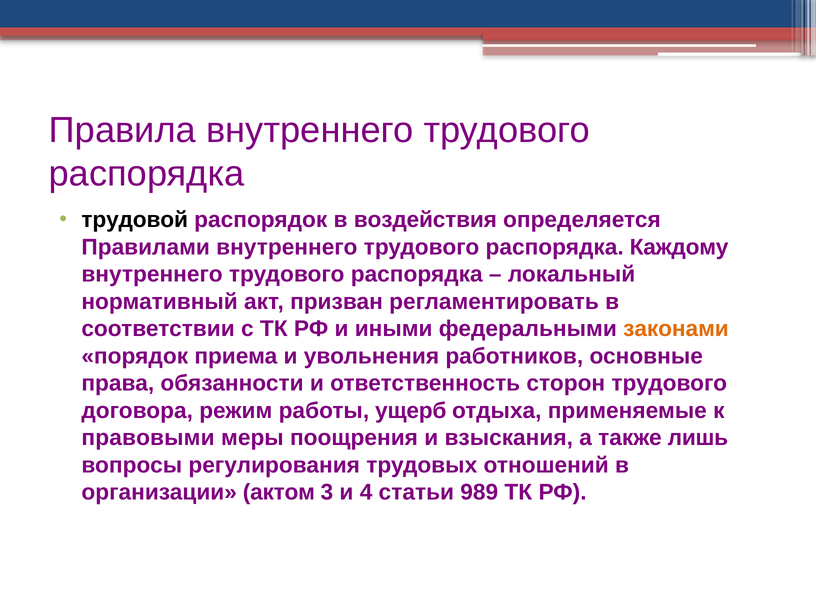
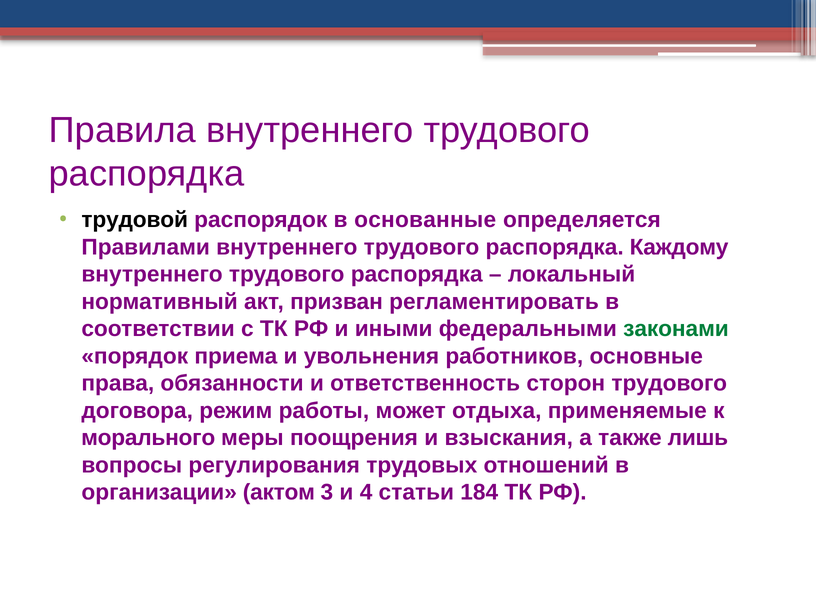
воздействия: воздействия -> основанные
законами colour: orange -> green
ущерб: ущерб -> может
правовыми: правовыми -> морального
989: 989 -> 184
